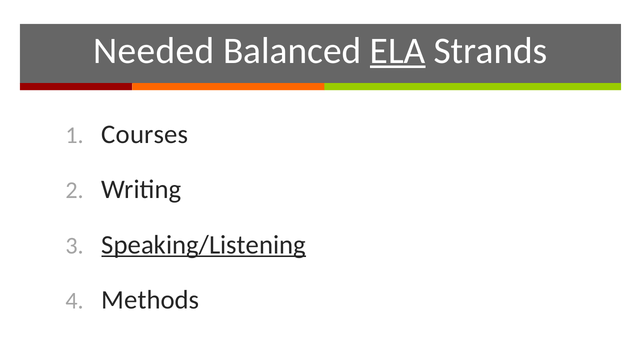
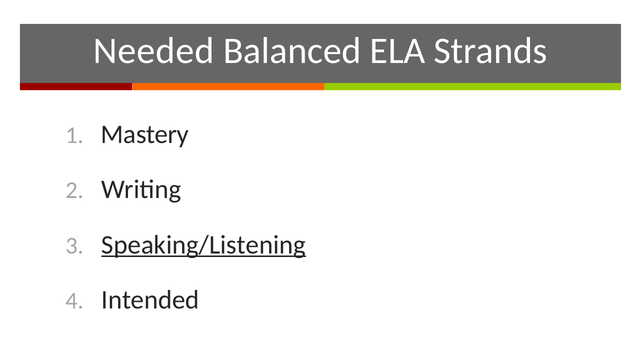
ELA underline: present -> none
Courses: Courses -> Mastery
Methods: Methods -> Intended
